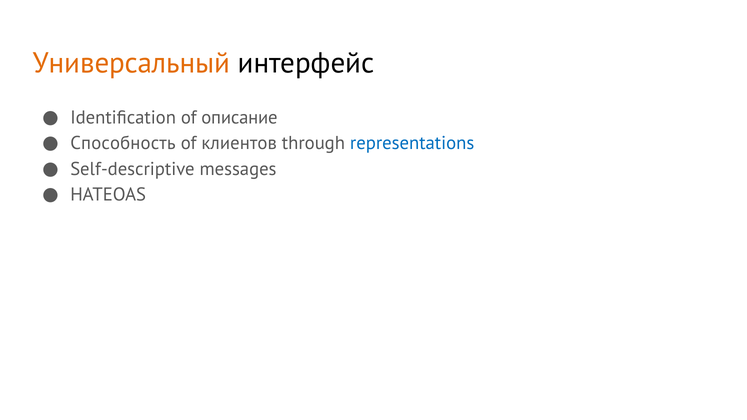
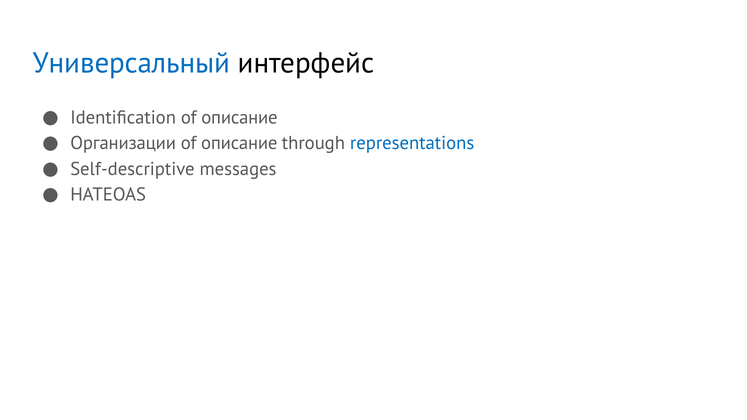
Универсальный colour: orange -> blue
Способность: Способность -> Организации
клиентов at (239, 143): клиентов -> описание
